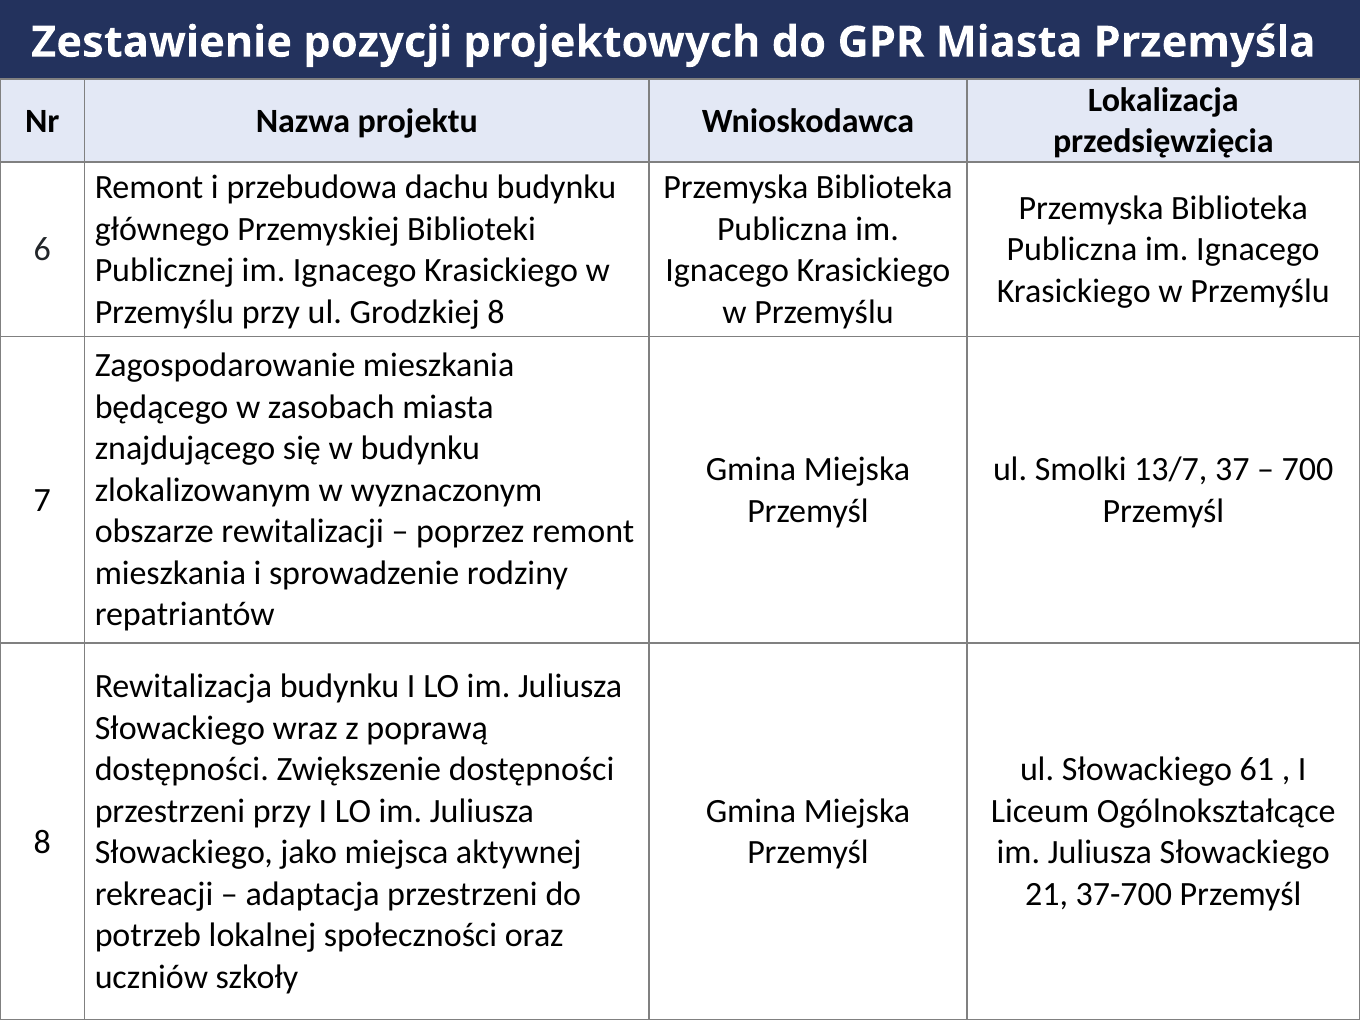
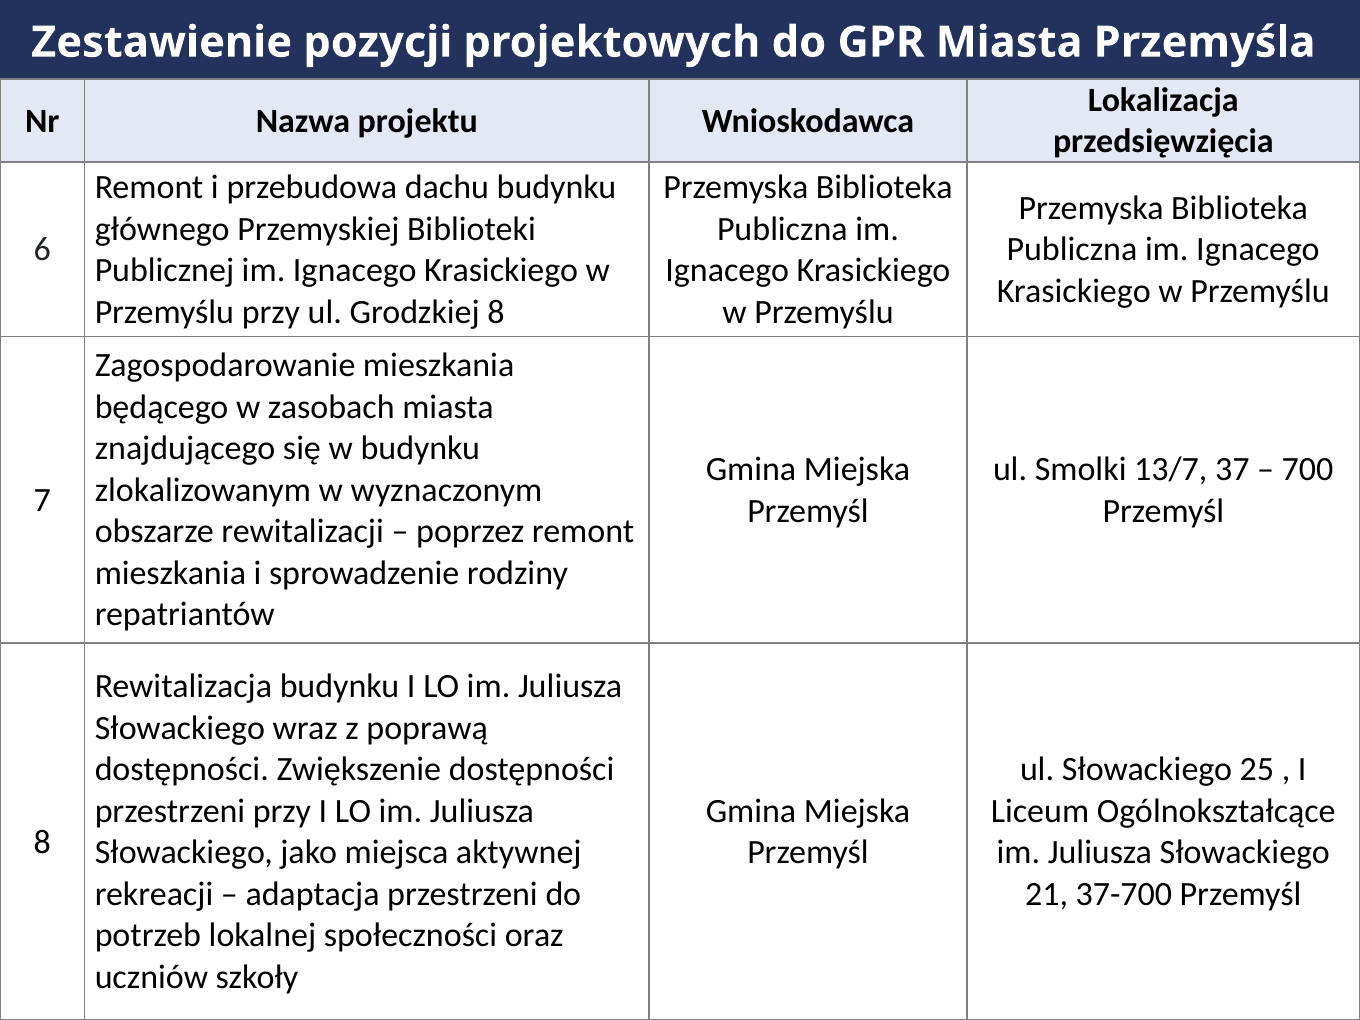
61: 61 -> 25
